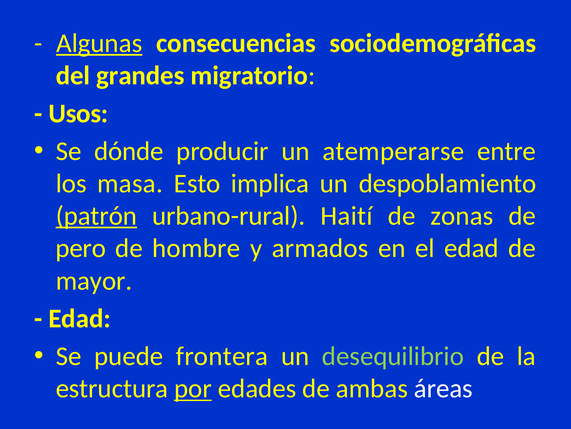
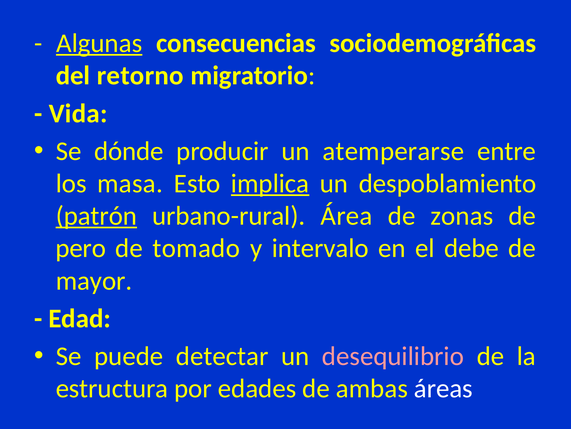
grandes: grandes -> retorno
Usos: Usos -> Vida
implica underline: none -> present
Haití: Haití -> Área
hombre: hombre -> tomado
armados: armados -> intervalo
el edad: edad -> debe
frontera: frontera -> detectar
desequilibrio colour: light green -> pink
por underline: present -> none
